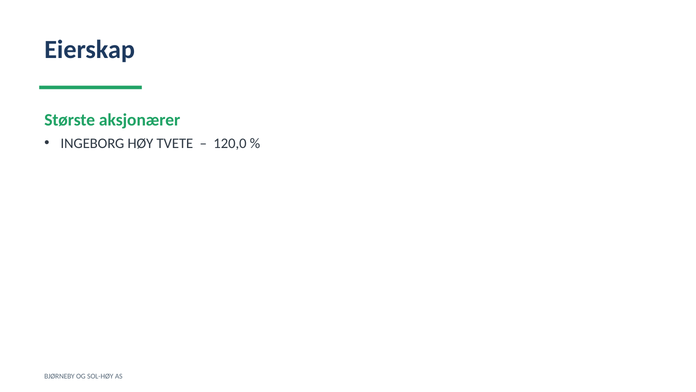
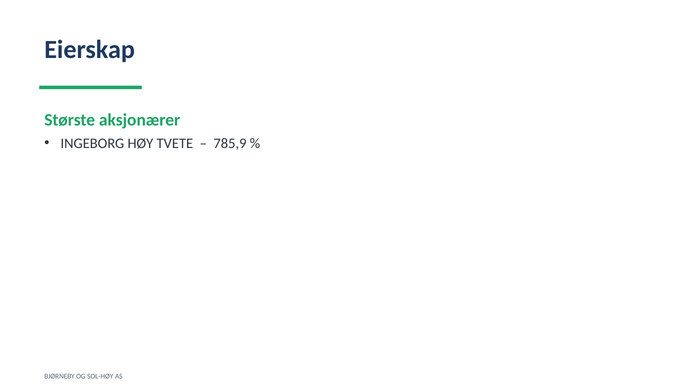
120,0: 120,0 -> 785,9
